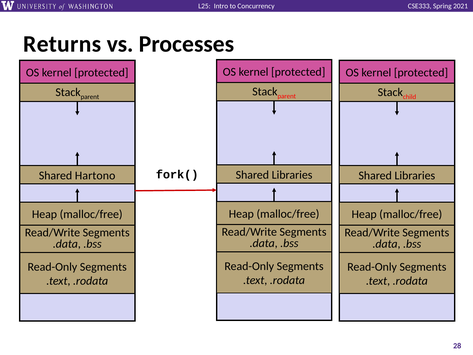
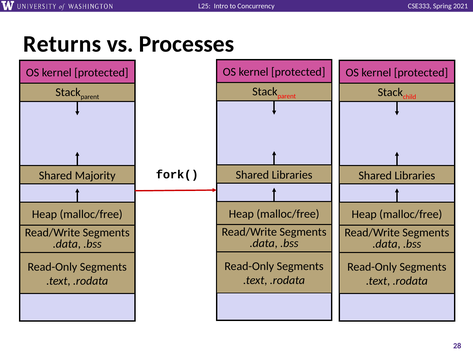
Hartono: Hartono -> Majority
